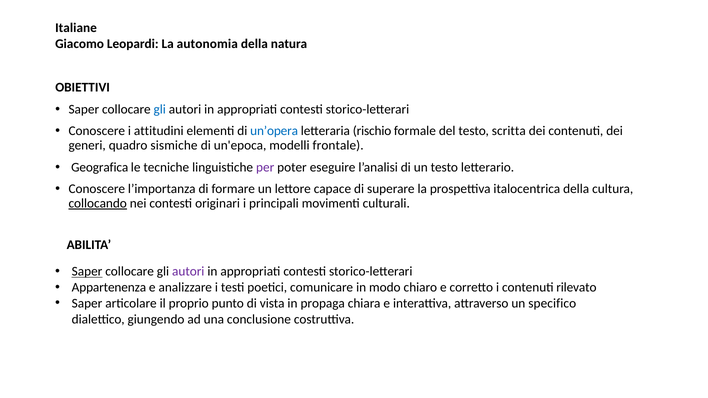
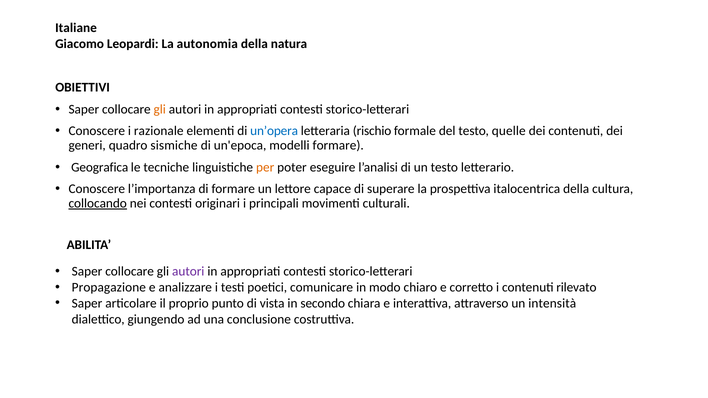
gli at (160, 109) colour: blue -> orange
attitudini: attitudini -> razionale
scritta: scritta -> quelle
modelli frontale: frontale -> formare
per colour: purple -> orange
Saper at (87, 272) underline: present -> none
Appartenenza: Appartenenza -> Propagazione
propaga: propaga -> secondo
specifico: specifico -> intensità
